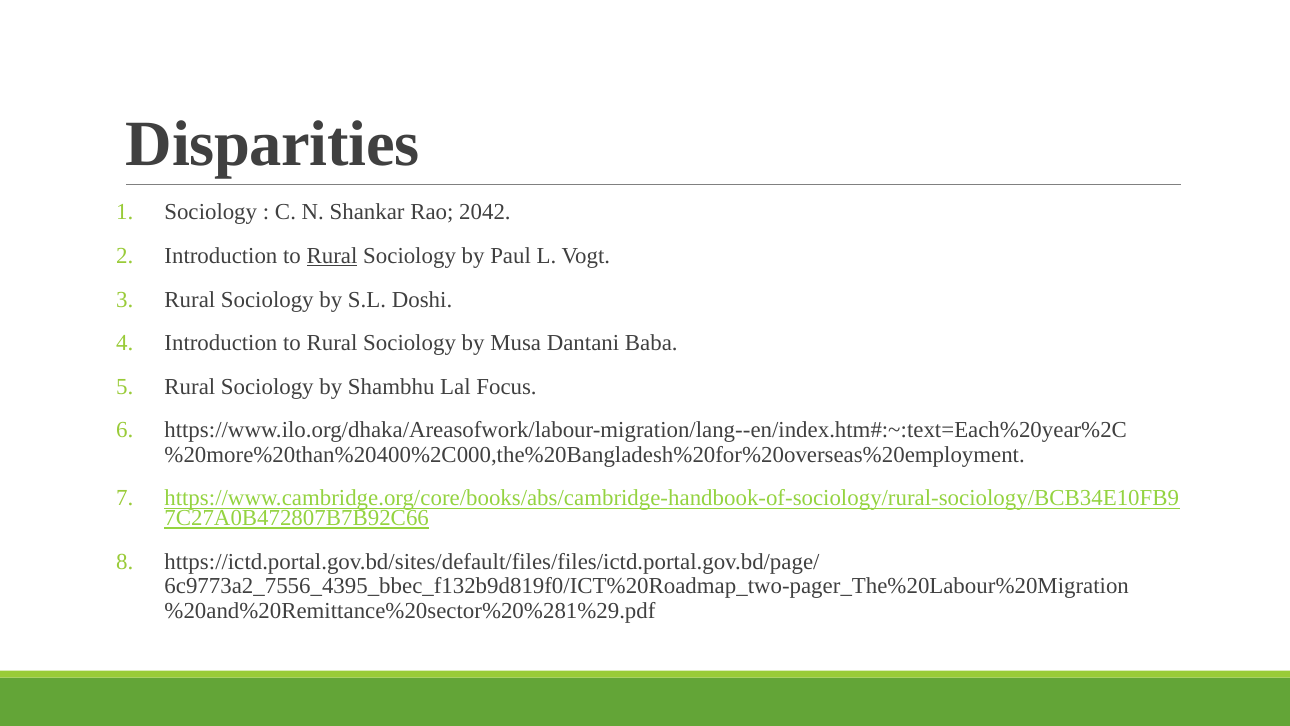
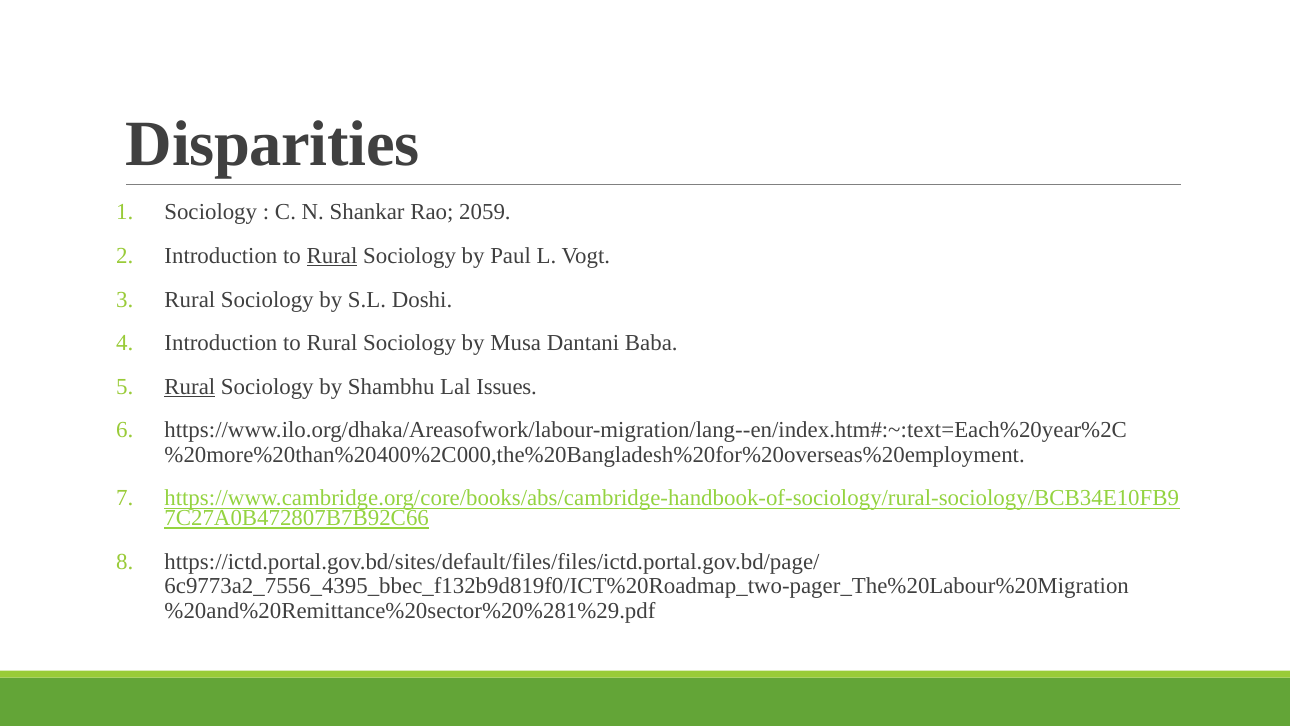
2042: 2042 -> 2059
Rural at (190, 386) underline: none -> present
Focus: Focus -> Issues
